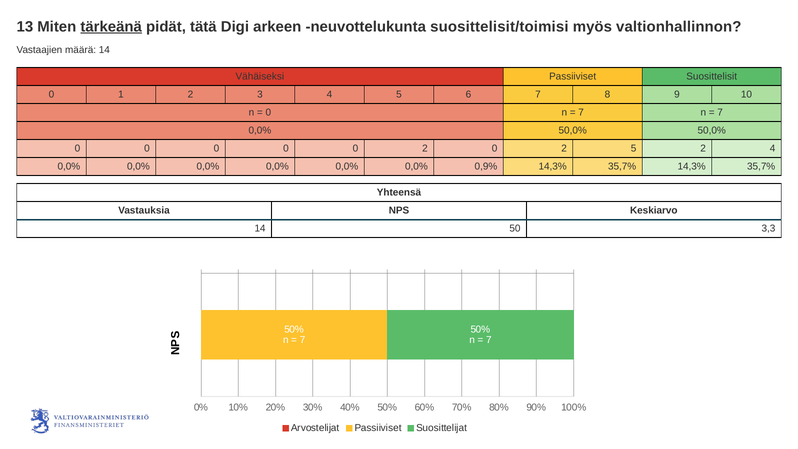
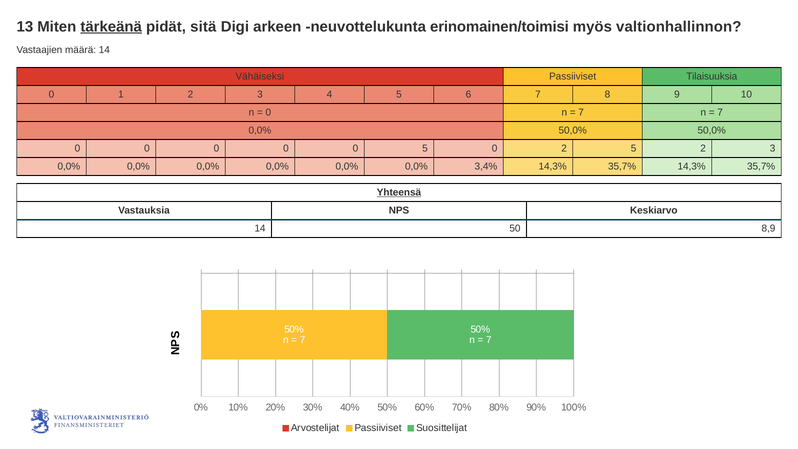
tätä: tätä -> sitä
suosittelisit/toimisi: suosittelisit/toimisi -> erinomainen/toimisi
Suosittelisit: Suosittelisit -> Tilaisuuksia
0 0 2: 2 -> 5
5 2 4: 4 -> 3
0,9%: 0,9% -> 3,4%
Yhteensä underline: none -> present
3,3: 3,3 -> 8,9
